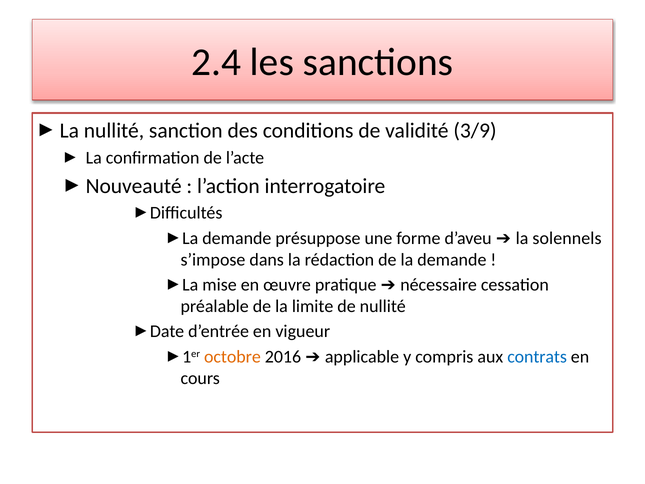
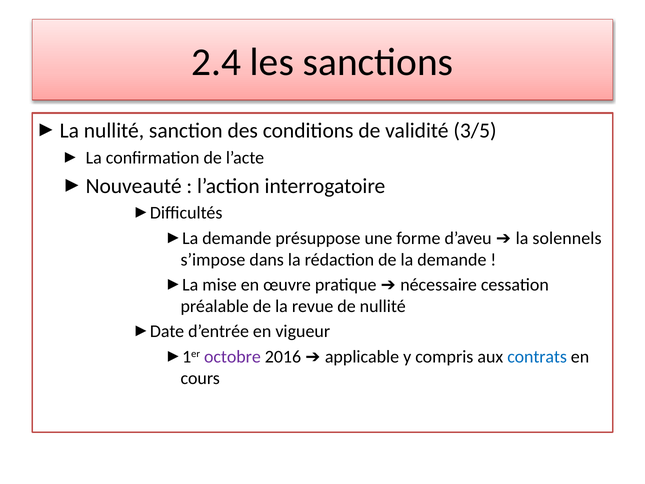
3/9: 3/9 -> 3/5
limite: limite -> revue
octobre colour: orange -> purple
